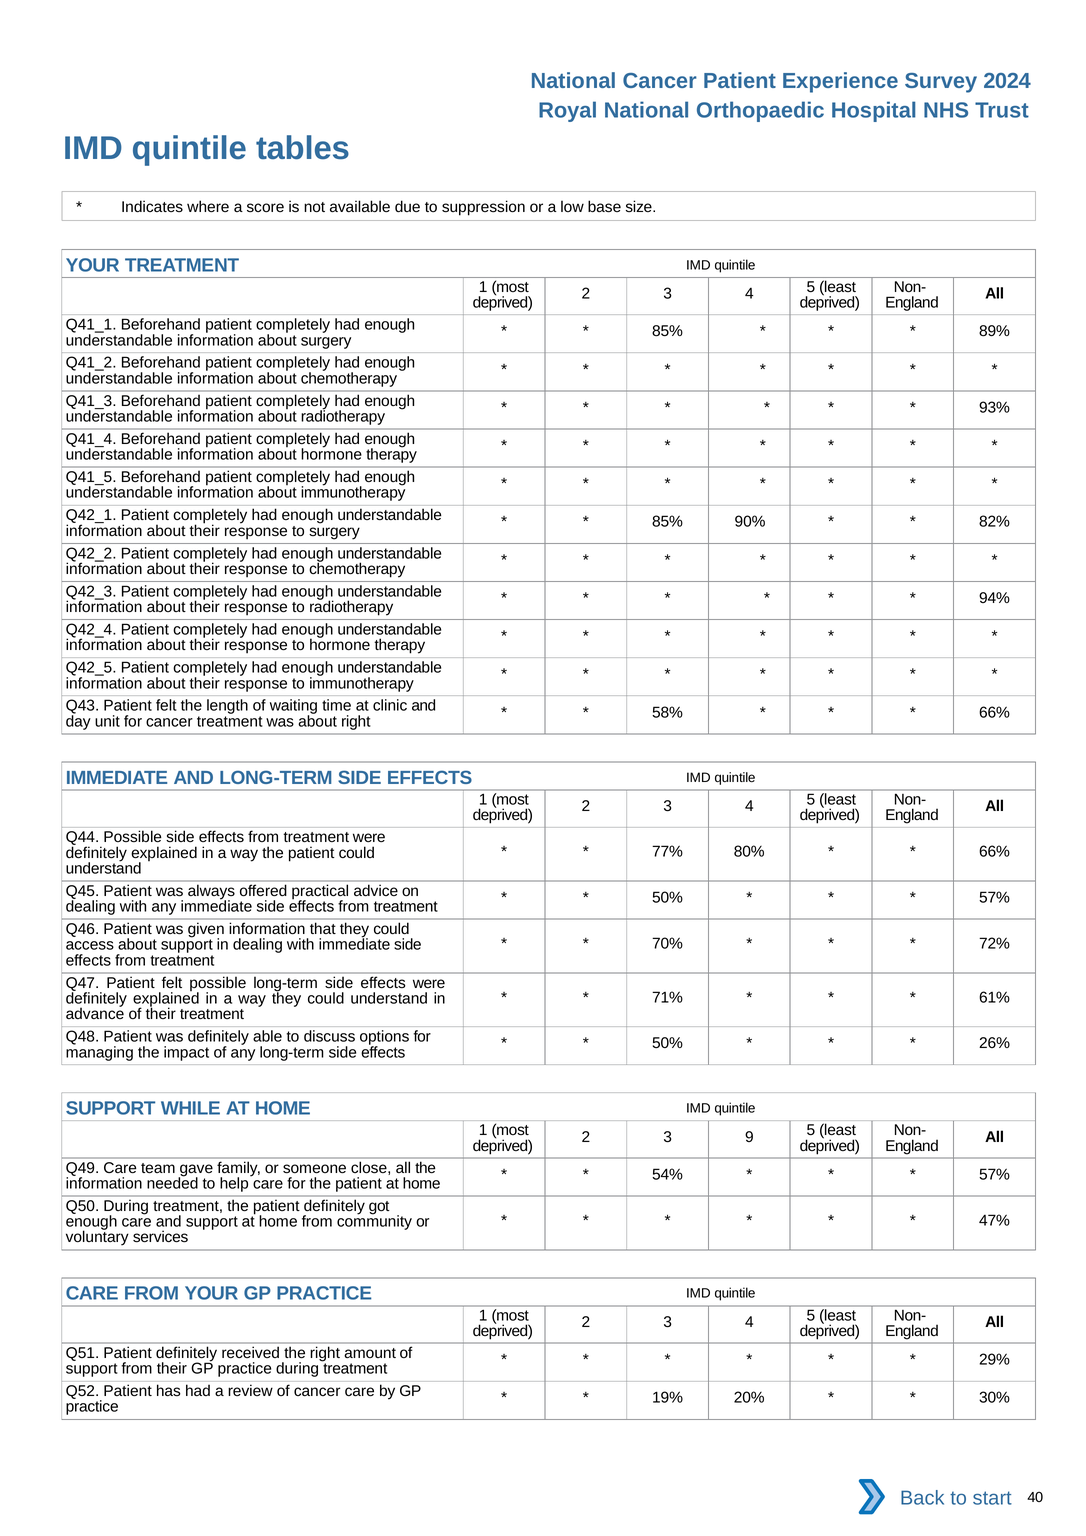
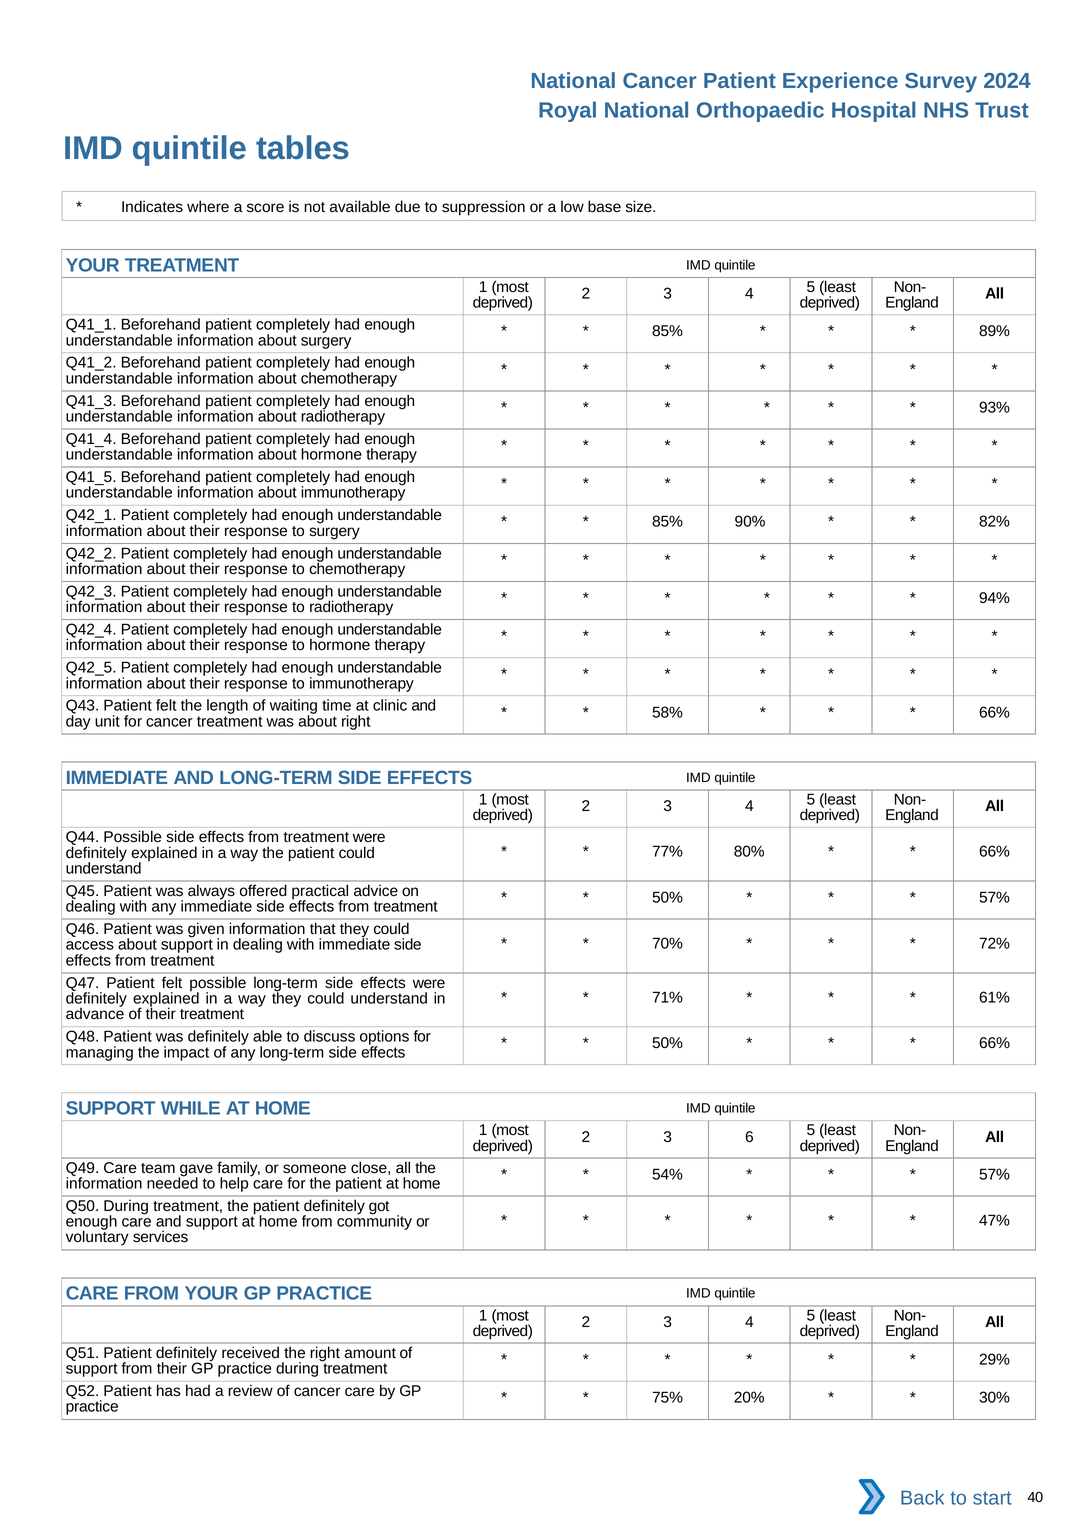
26% at (994, 1044): 26% -> 66%
9: 9 -> 6
19%: 19% -> 75%
